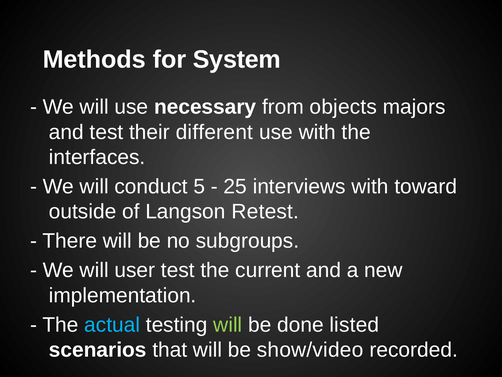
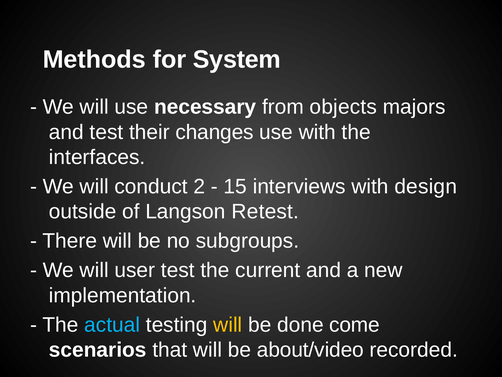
different: different -> changes
5: 5 -> 2
25: 25 -> 15
toward: toward -> design
will at (228, 324) colour: light green -> yellow
listed: listed -> come
show/video: show/video -> about/video
